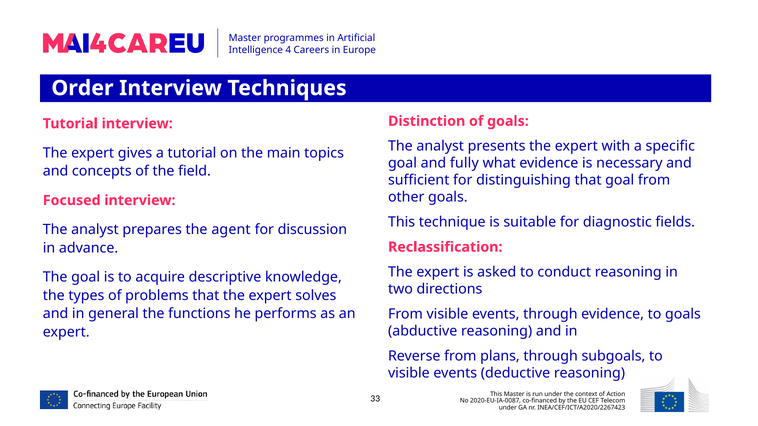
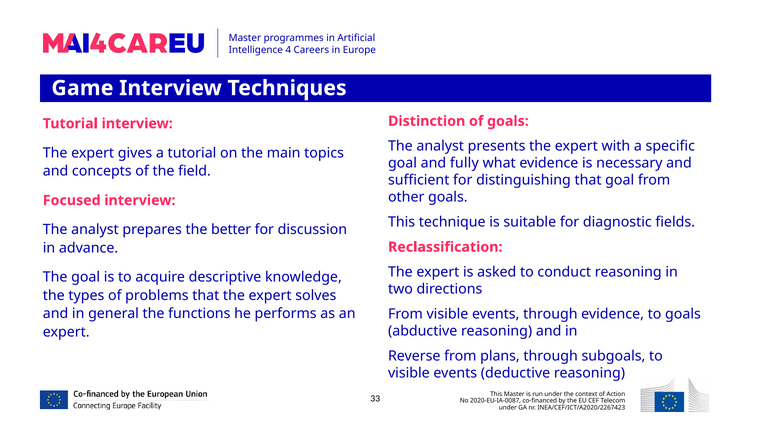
Order: Order -> Game
agent: agent -> better
